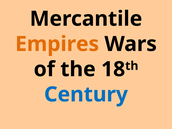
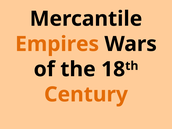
Century colour: blue -> orange
